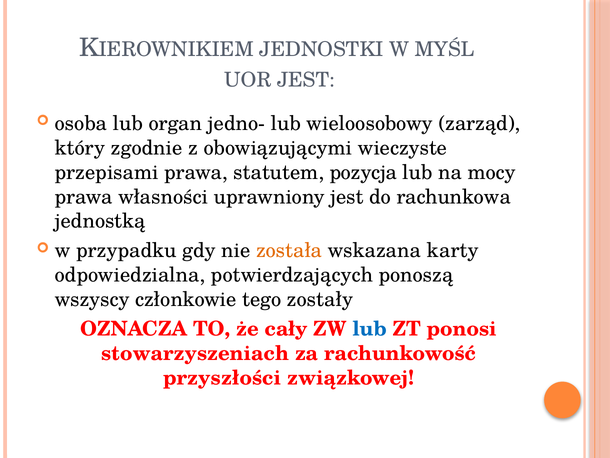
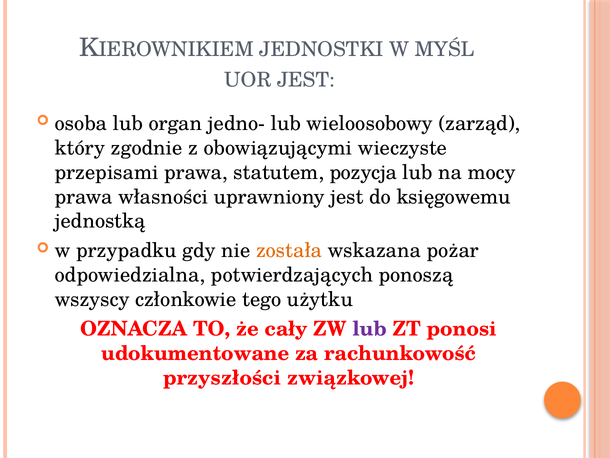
rachunkowa: rachunkowa -> księgowemu
karty: karty -> pożar
zostały: zostały -> użytku
lub at (370, 329) colour: blue -> purple
stowarzyszeniach: stowarzyszeniach -> udokumentowane
